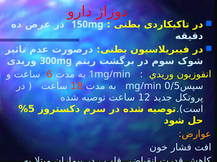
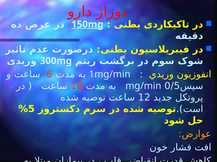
150mg underline: none -> present
